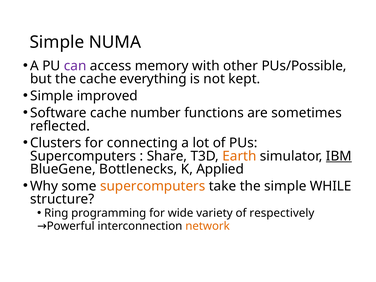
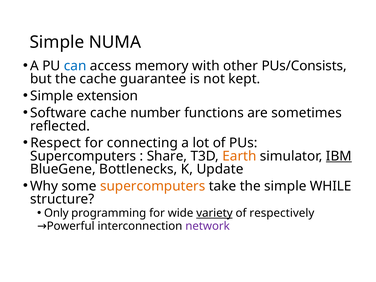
can colour: purple -> blue
PUs/Possible: PUs/Possible -> PUs/Consists
everything: everything -> guarantee
improved: improved -> extension
Clusters: Clusters -> Respect
Applied: Applied -> Update
Ring: Ring -> Only
variety underline: none -> present
network colour: orange -> purple
